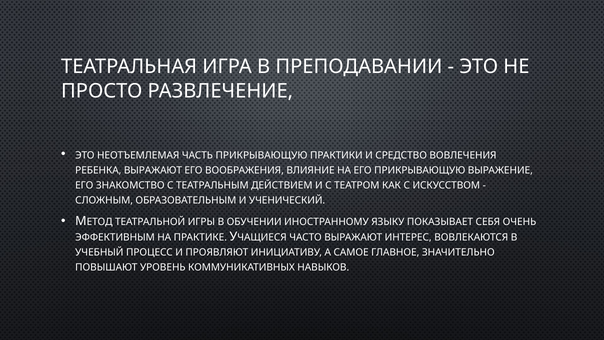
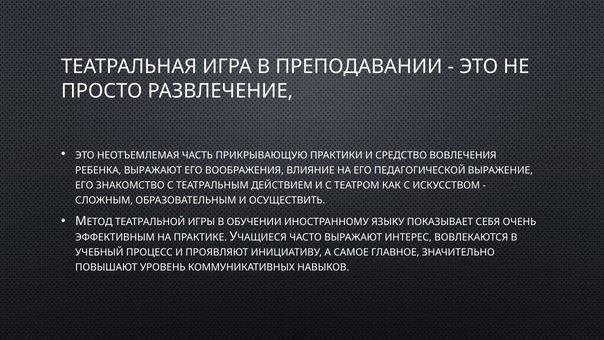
ЕГО ПРИКРЫВАЮЩУЮ: ПРИКРЫВАЮЩУЮ -> ПЕДАГОГИЧЕСКОЙ
УЧЕНИЧЕСКИЙ: УЧЕНИЧЕСКИЙ -> ОСУЩЕСТВИТЬ
